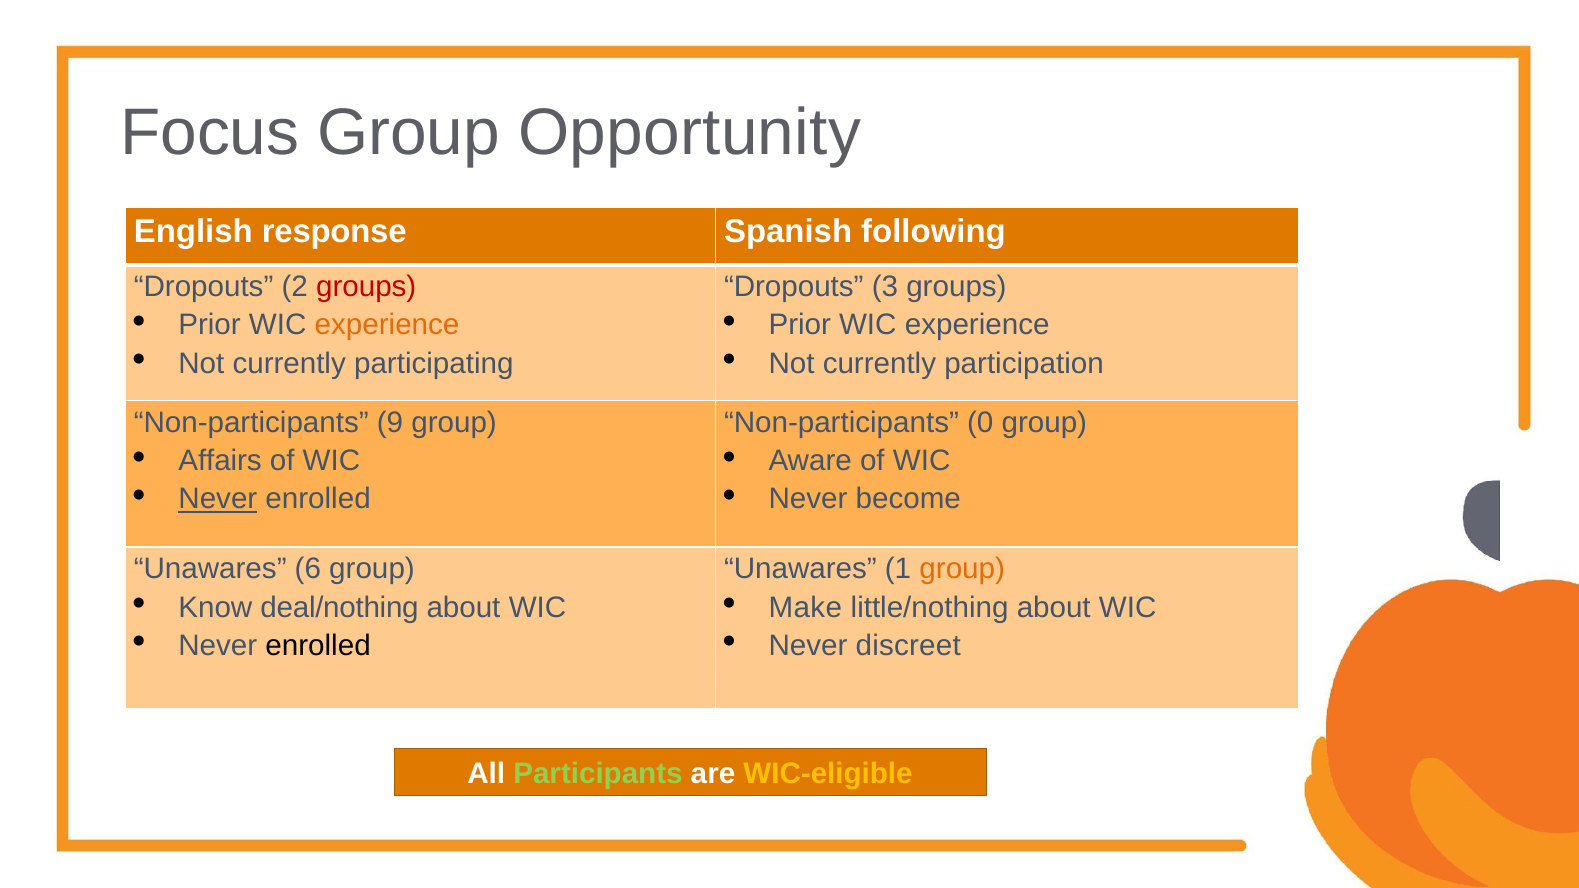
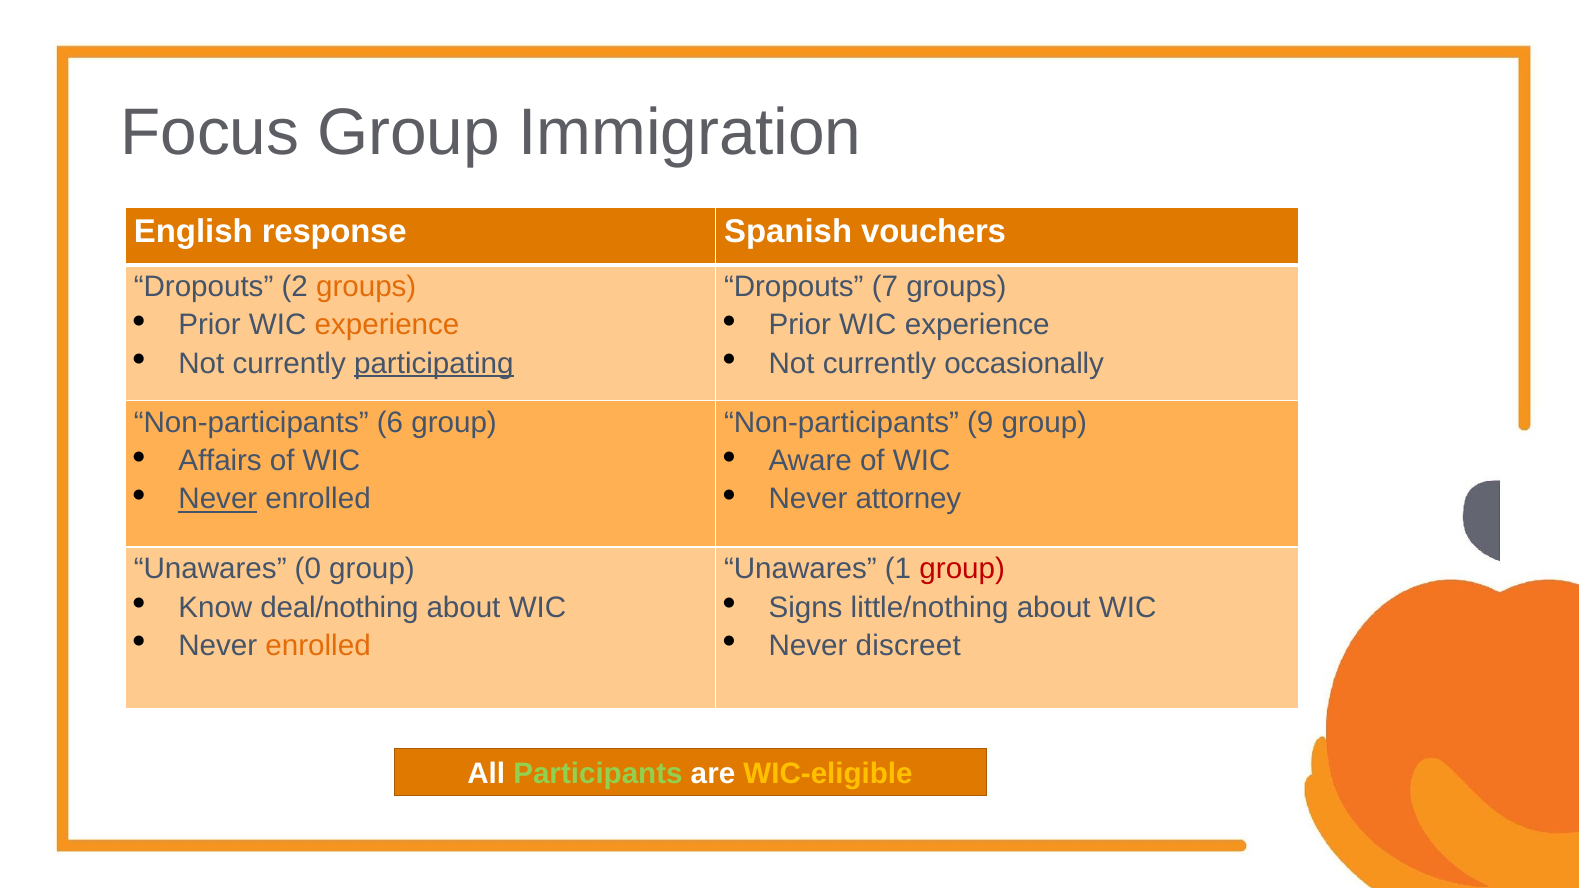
Opportunity: Opportunity -> Immigration
following: following -> vouchers
groups at (366, 287) colour: red -> orange
3: 3 -> 7
participating underline: none -> present
participation: participation -> occasionally
9: 9 -> 6
0: 0 -> 9
become: become -> attorney
6: 6 -> 0
group at (962, 569) colour: orange -> red
Make: Make -> Signs
enrolled at (318, 645) colour: black -> orange
